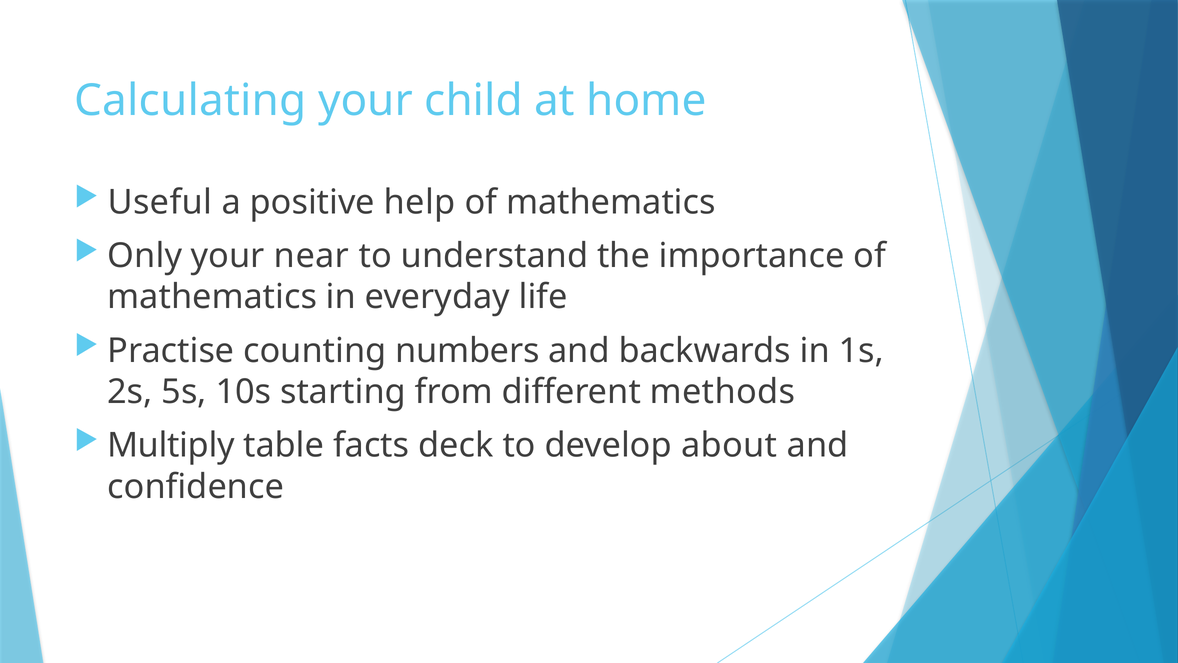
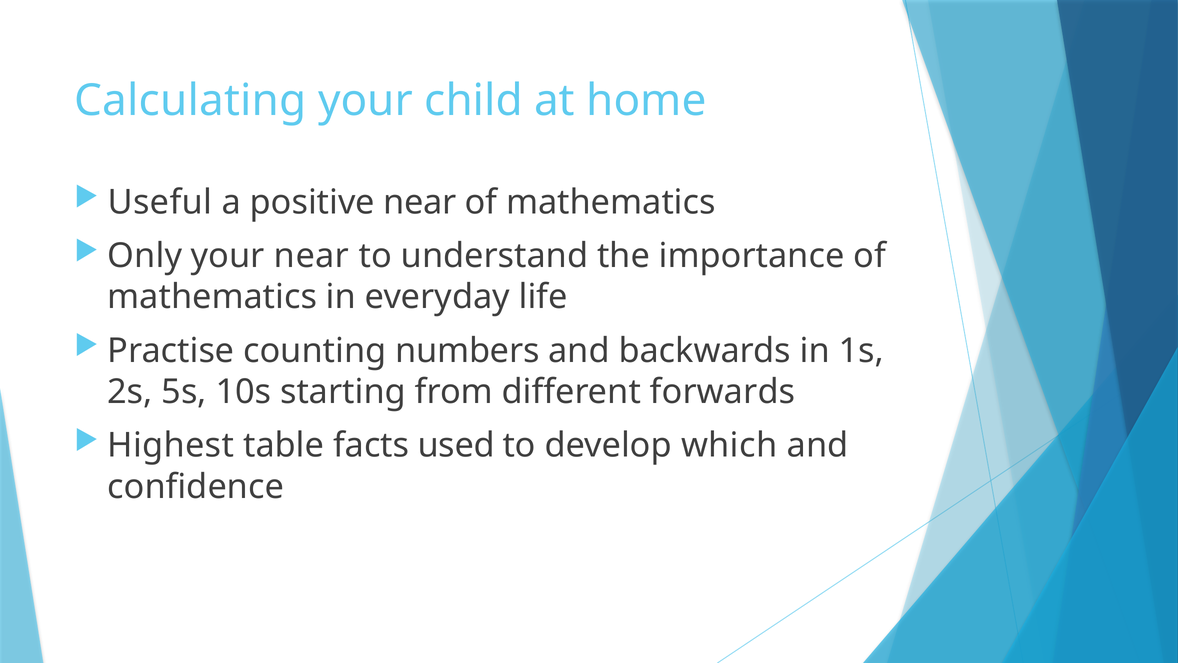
positive help: help -> near
methods: methods -> forwards
Multiply: Multiply -> Highest
deck: deck -> used
about: about -> which
